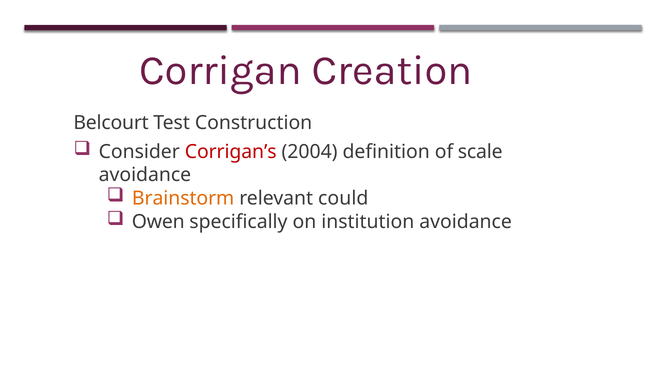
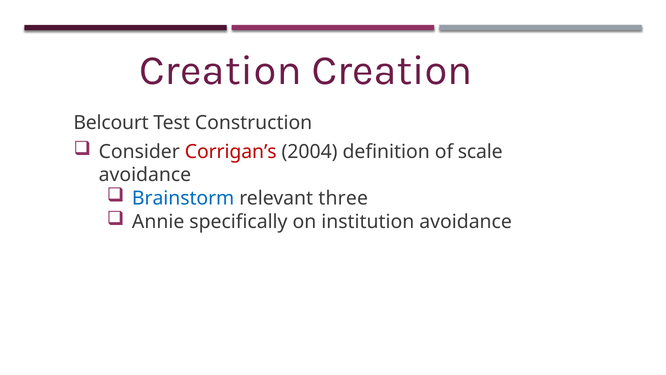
Corrigan at (221, 71): Corrigan -> Creation
Brainstorm colour: orange -> blue
could: could -> three
Owen: Owen -> Annie
